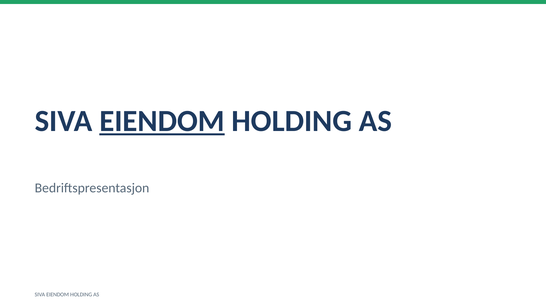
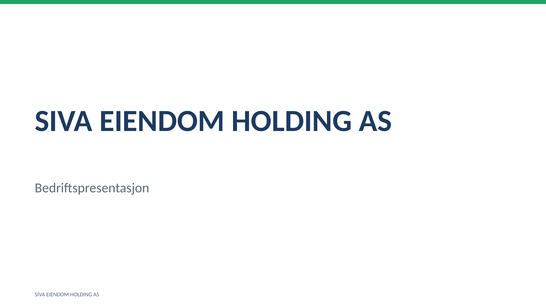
EIENDOM at (162, 121) underline: present -> none
